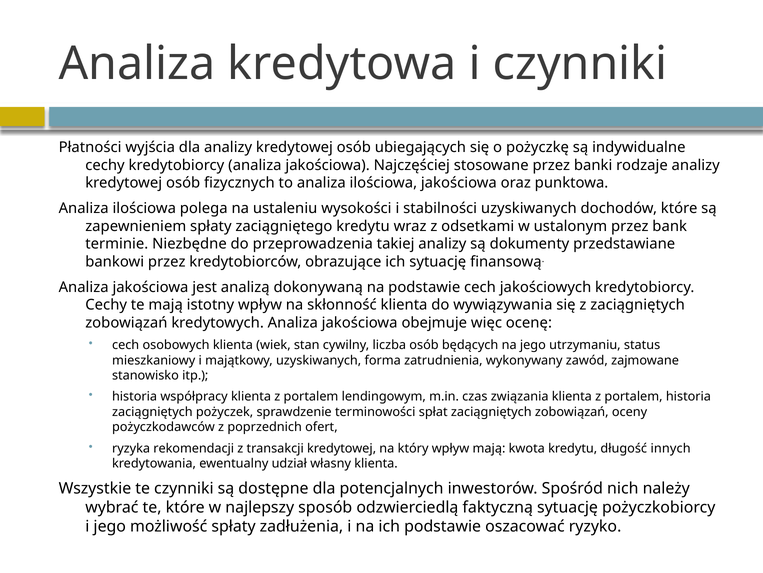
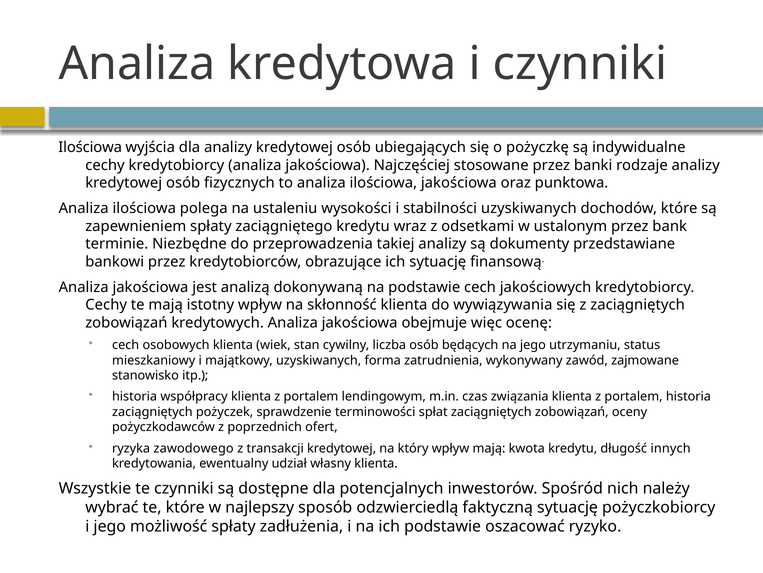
Płatności at (90, 147): Płatności -> Ilościowa
rekomendacji: rekomendacji -> zawodowego
